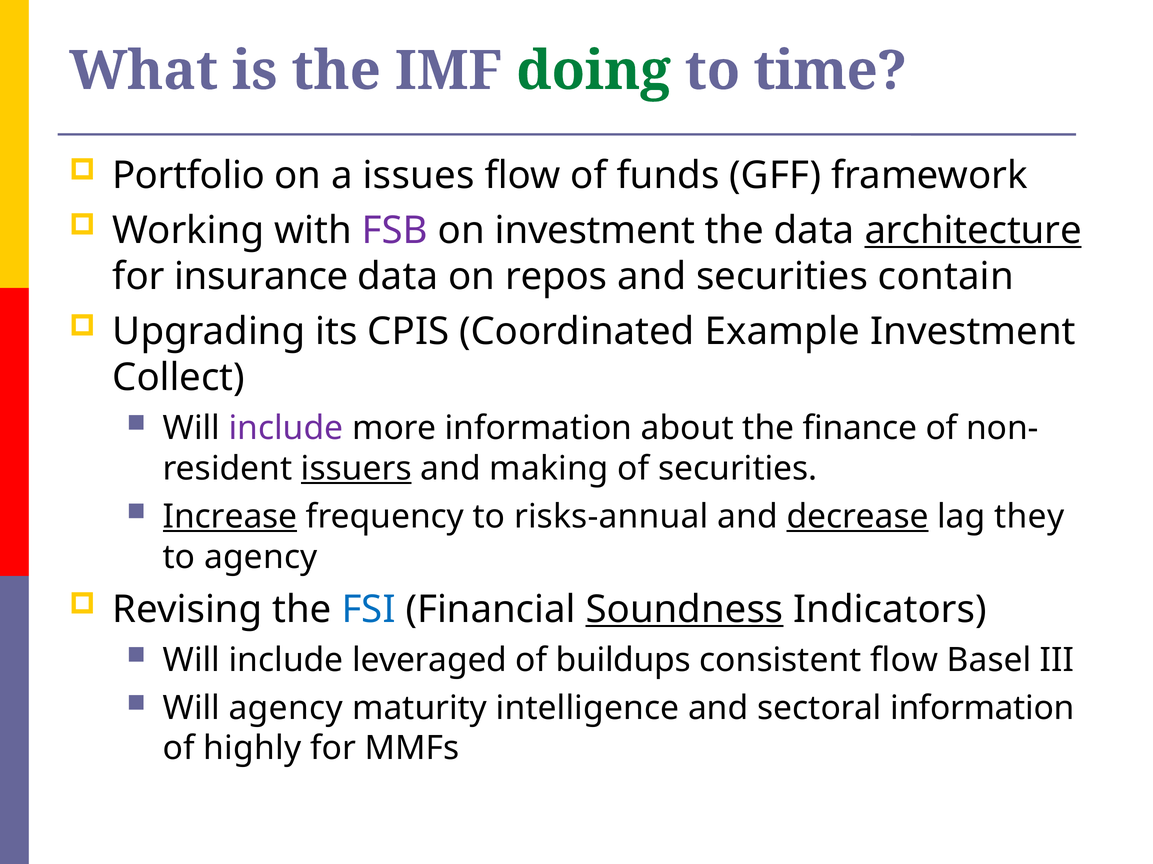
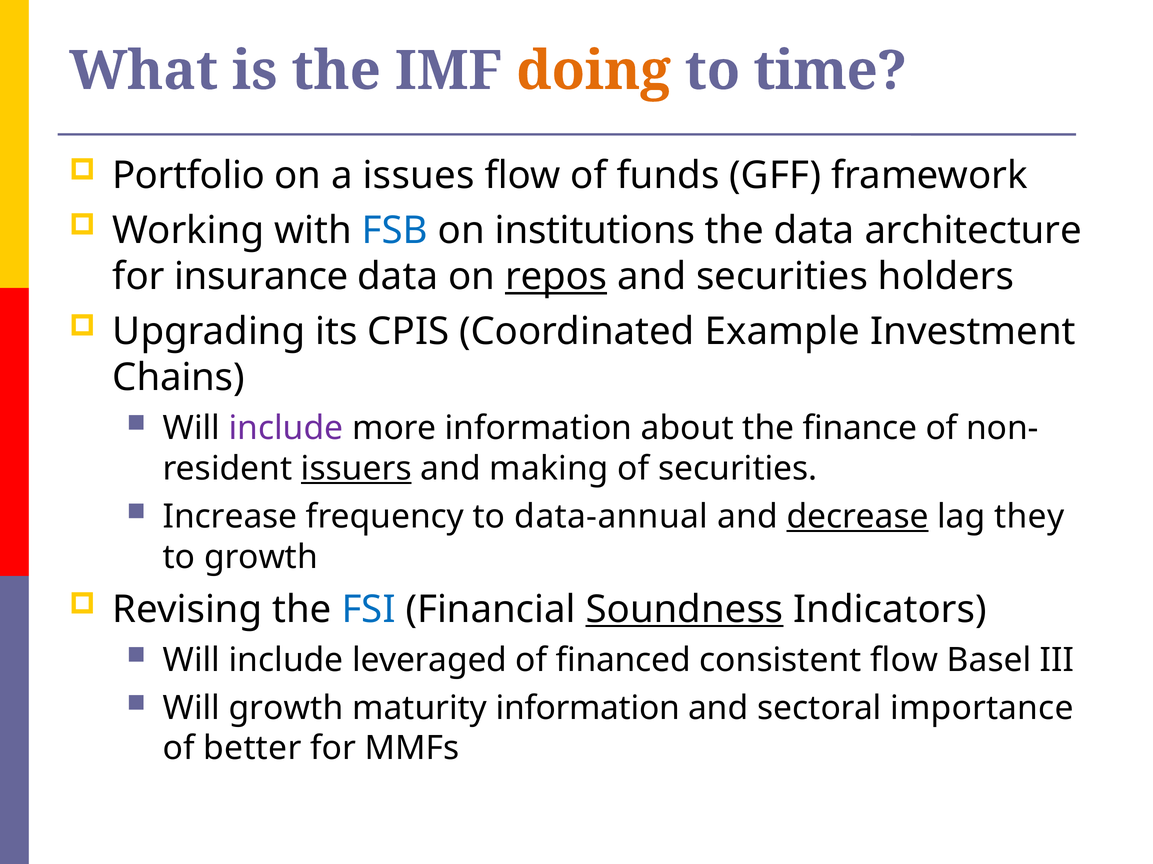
doing colour: green -> orange
FSB colour: purple -> blue
on investment: investment -> institutions
architecture underline: present -> none
repos underline: none -> present
contain: contain -> holders
Collect: Collect -> Chains
Increase underline: present -> none
risks-annual: risks-annual -> data-annual
to agency: agency -> growth
buildups: buildups -> financed
Will agency: agency -> growth
maturity intelligence: intelligence -> information
sectoral information: information -> importance
highly: highly -> better
